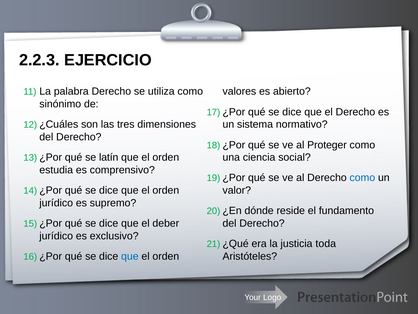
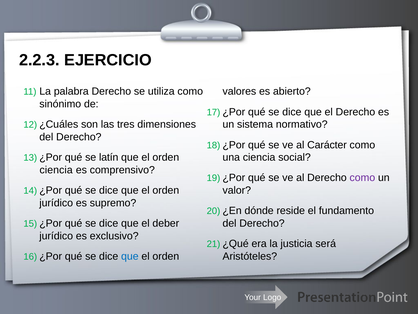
Proteger: Proteger -> Carácter
estudia at (56, 170): estudia -> ciencia
como at (362, 178) colour: blue -> purple
toda: toda -> será
